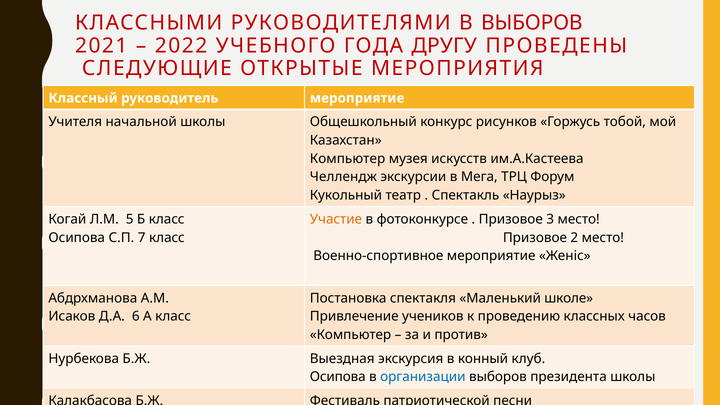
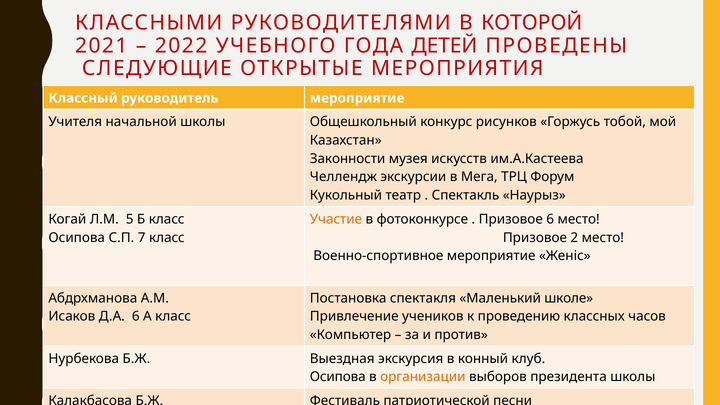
В ВЫБОРОВ: ВЫБОРОВ -> КОТОРОЙ
ДРУГУ: ДРУГУ -> ДЕТЕЙ
Компьютер at (348, 159): Компьютер -> Законности
Призовое 3: 3 -> 6
организации colour: blue -> orange
